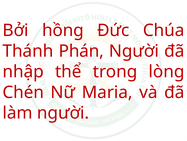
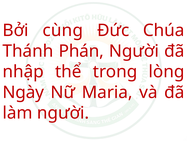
hồng: hồng -> cùng
Chén: Chén -> Ngày
